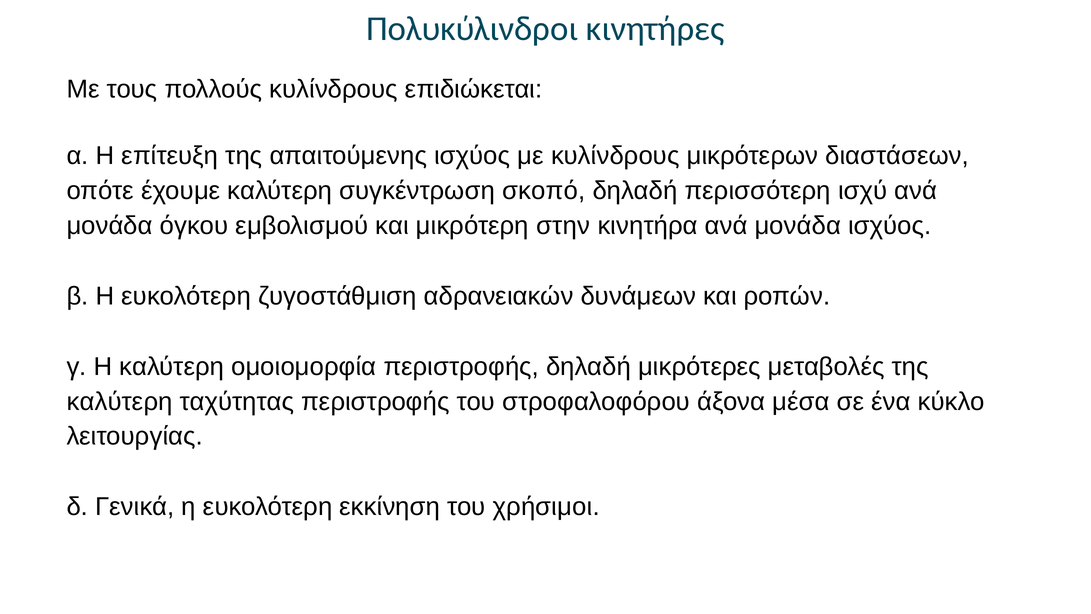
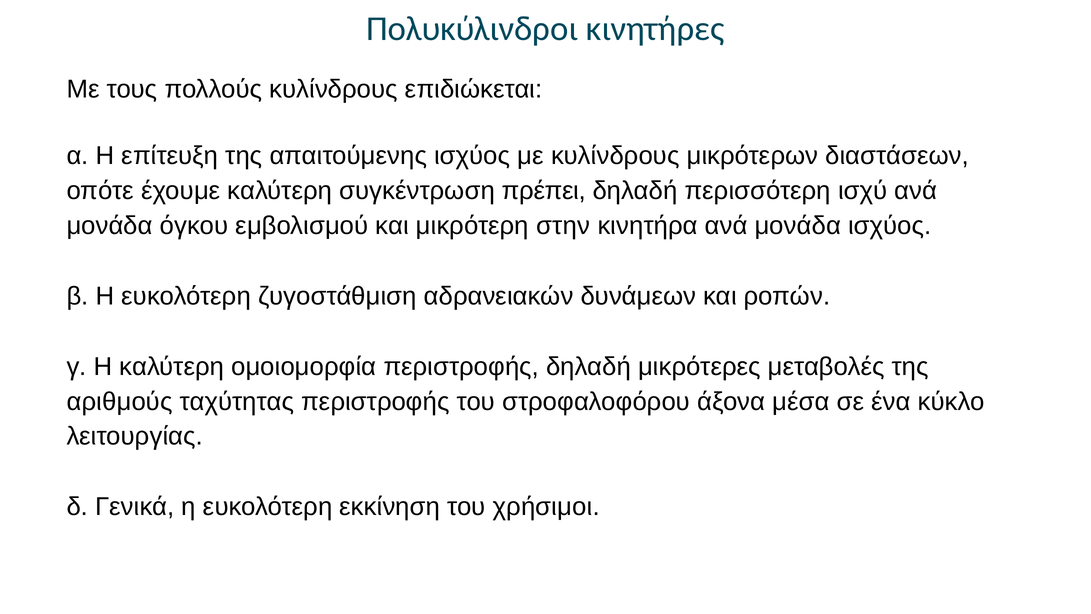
σκοπό: σκοπό -> πρέπει
καλύτερη at (120, 401): καλύτερη -> αριθμούς
